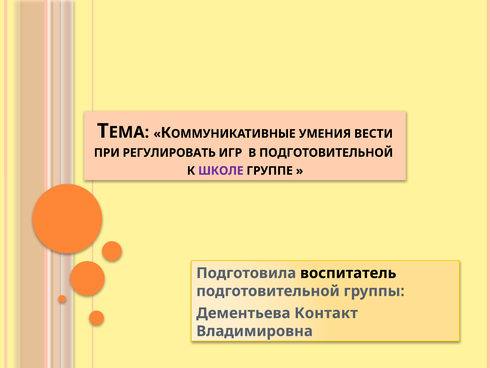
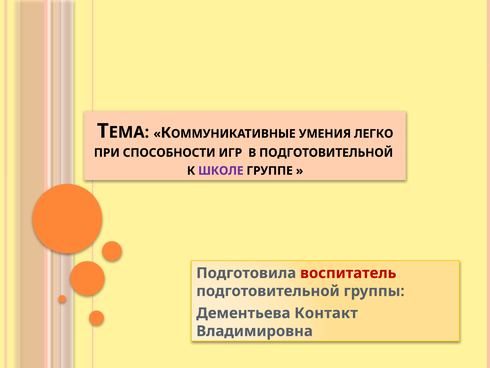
ВЕСТИ: ВЕСТИ -> ЛЕГКО
РЕГУЛИРОВАТЬ: РЕГУЛИРОВАТЬ -> СПОСОБНОСТИ
воспитатель colour: black -> red
